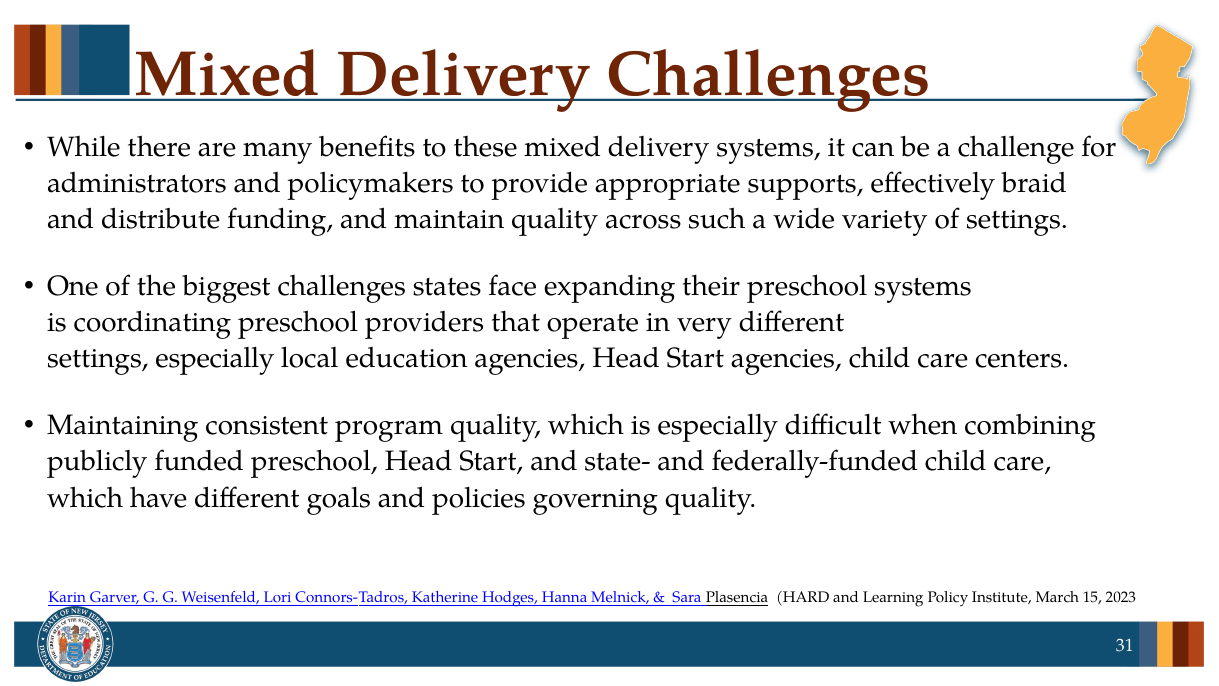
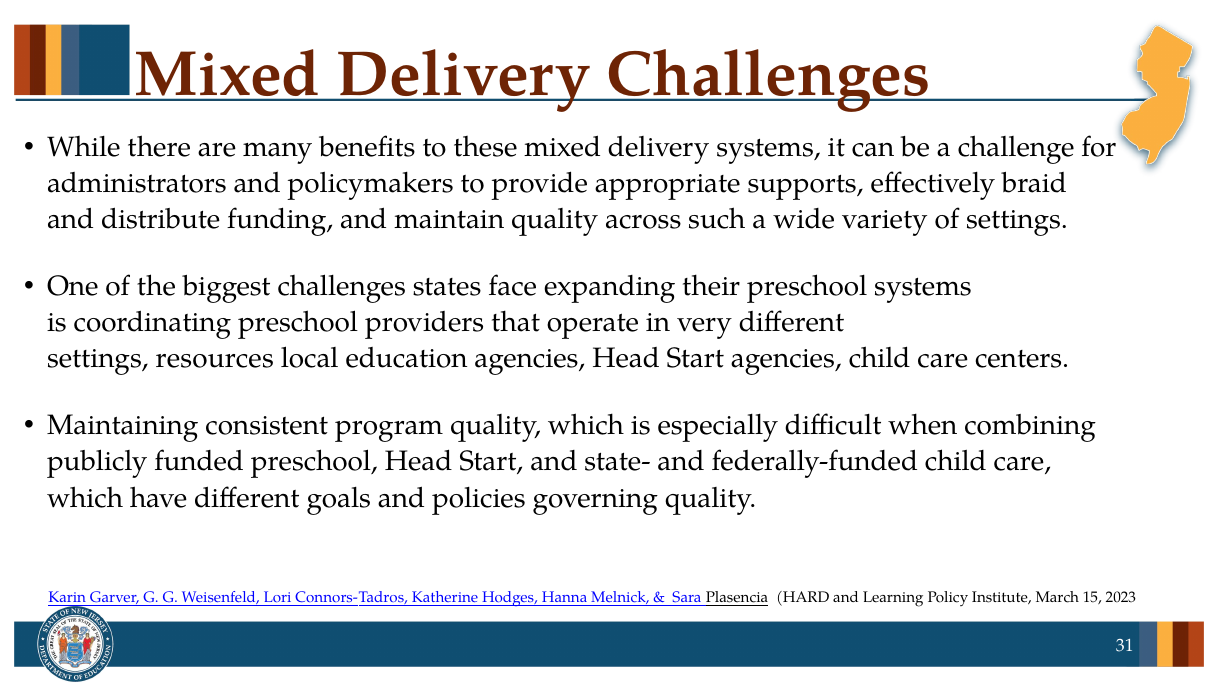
settings especially: especially -> resources
